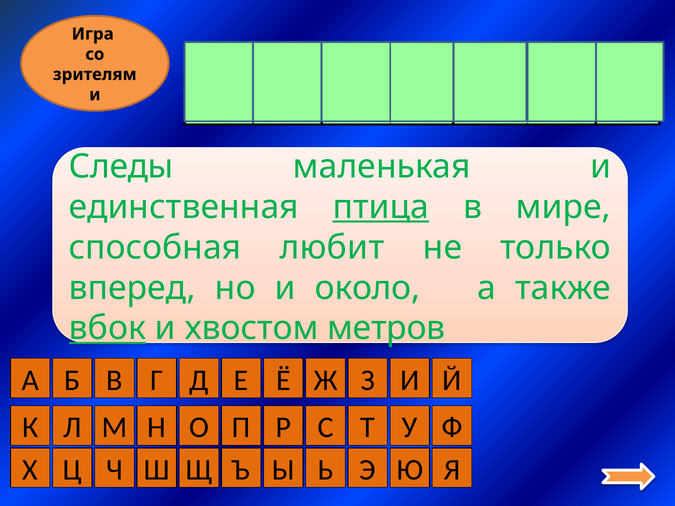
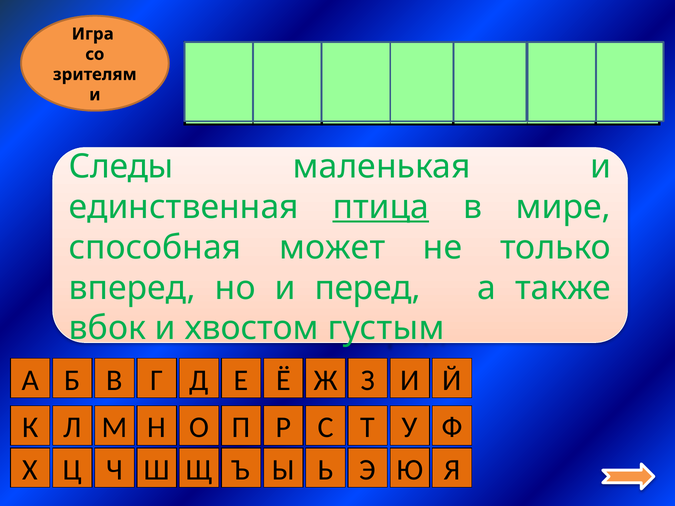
любит: любит -> может
около: около -> перед
вбок underline: present -> none
метров: метров -> густым
